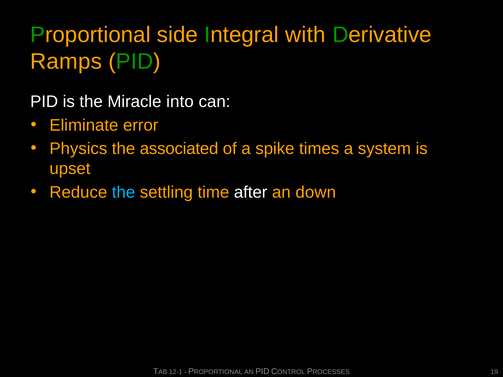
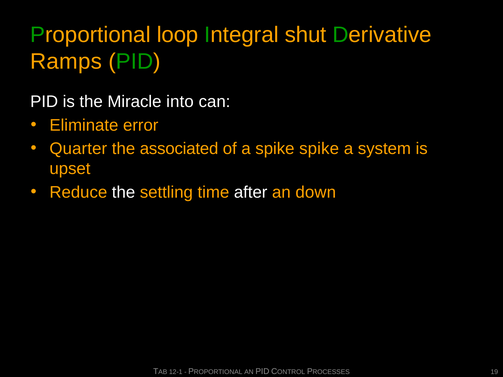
side: side -> loop
with: with -> shut
Physics: Physics -> Quarter
spike times: times -> spike
the at (124, 192) colour: light blue -> white
